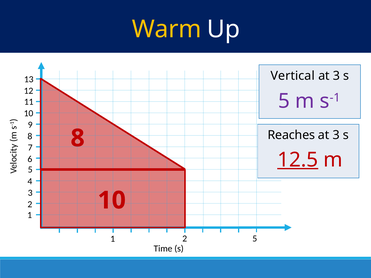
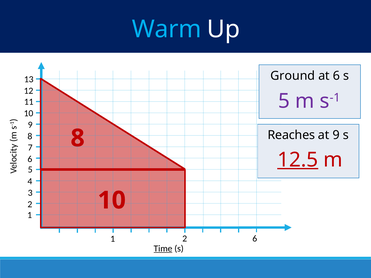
Warm colour: yellow -> light blue
Vertical: Vertical -> Ground
3 at (336, 76): 3 -> 6
3 at (336, 135): 3 -> 9
2 5: 5 -> 6
Time underline: none -> present
